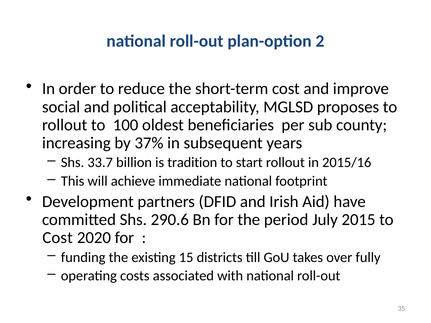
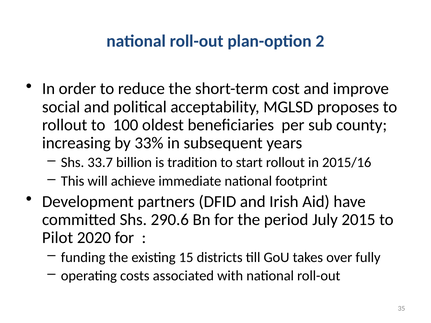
37%: 37% -> 33%
Cost at (58, 238): Cost -> Pilot
